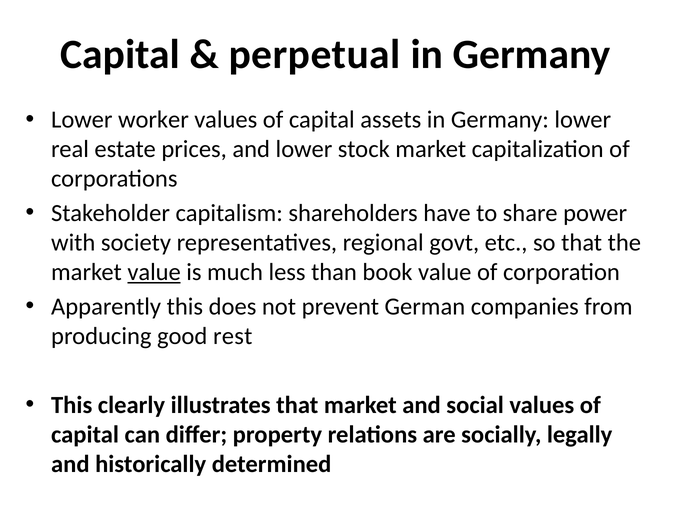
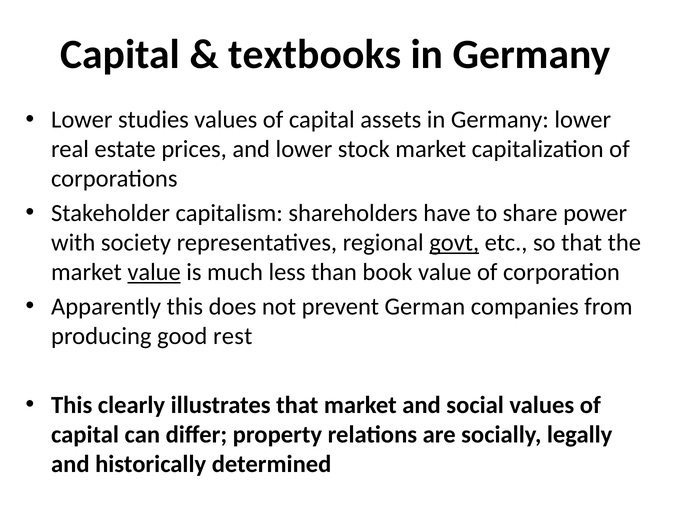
perpetual: perpetual -> textbooks
worker: worker -> studies
govt underline: none -> present
